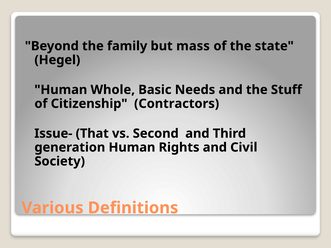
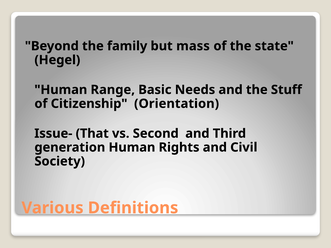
Whole: Whole -> Range
Contractors: Contractors -> Orientation
